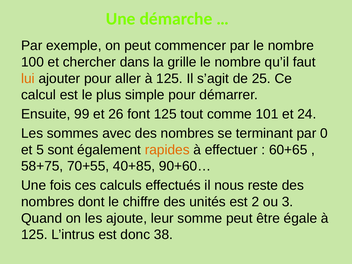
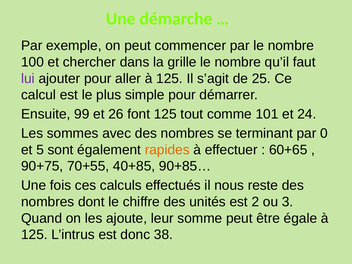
lui colour: orange -> purple
58+75: 58+75 -> 90+75
90+60…: 90+60… -> 90+85…
